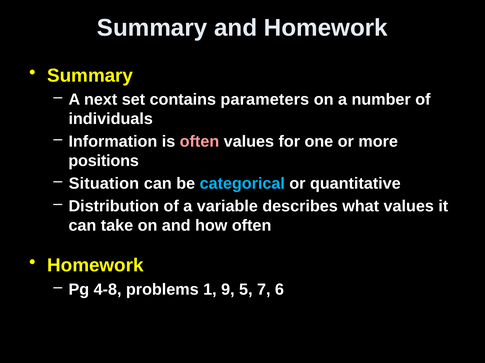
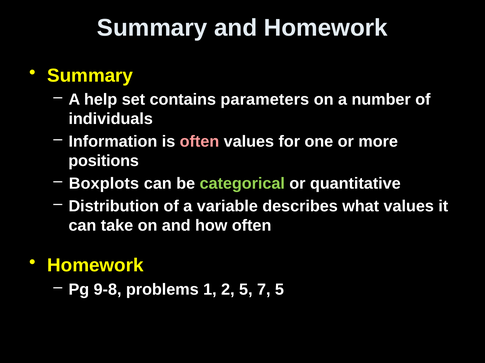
next: next -> help
Situation: Situation -> Boxplots
categorical colour: light blue -> light green
4-8: 4-8 -> 9-8
9: 9 -> 2
7 6: 6 -> 5
